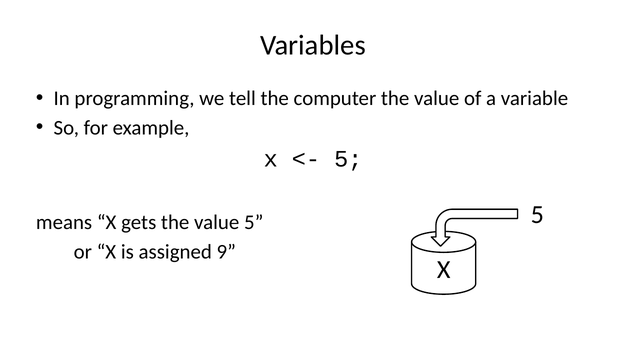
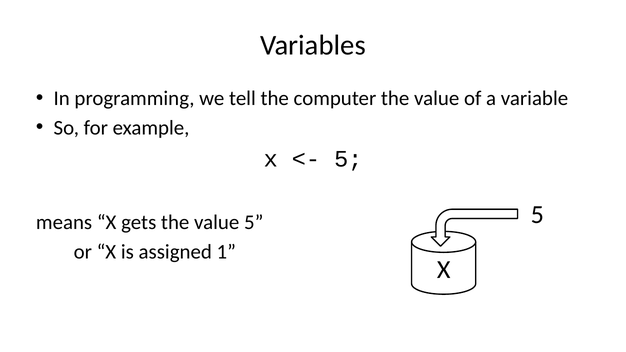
9: 9 -> 1
